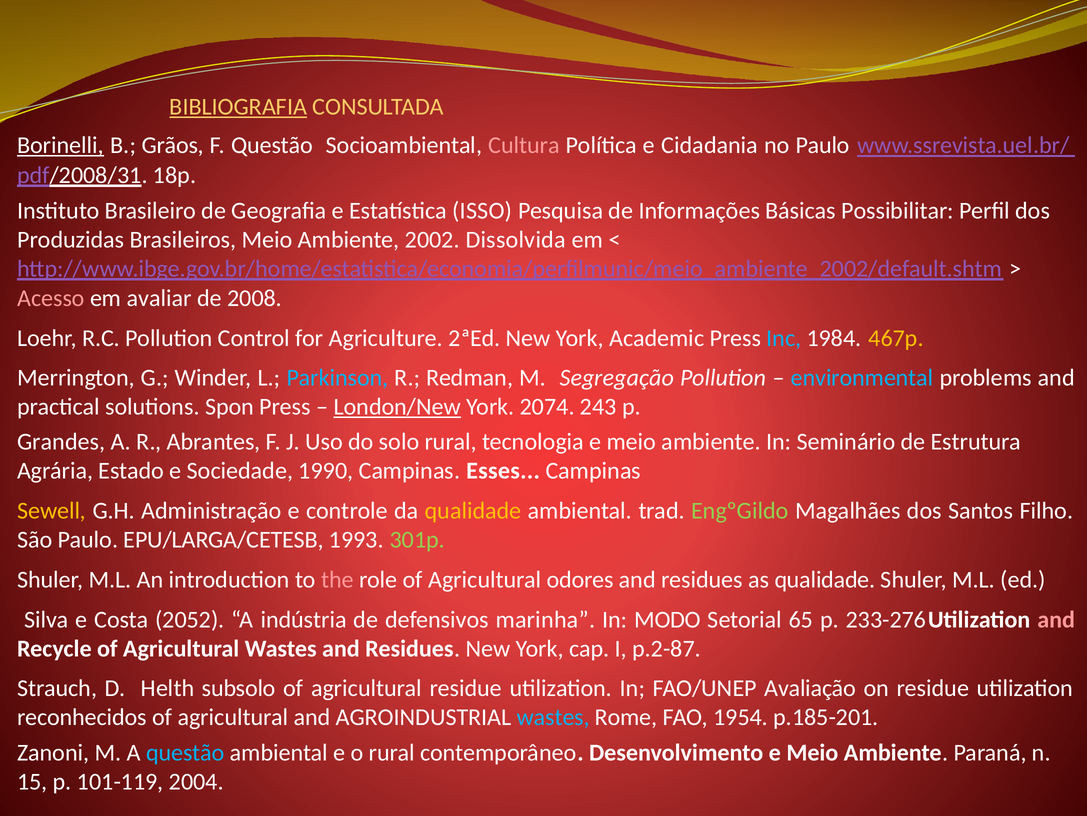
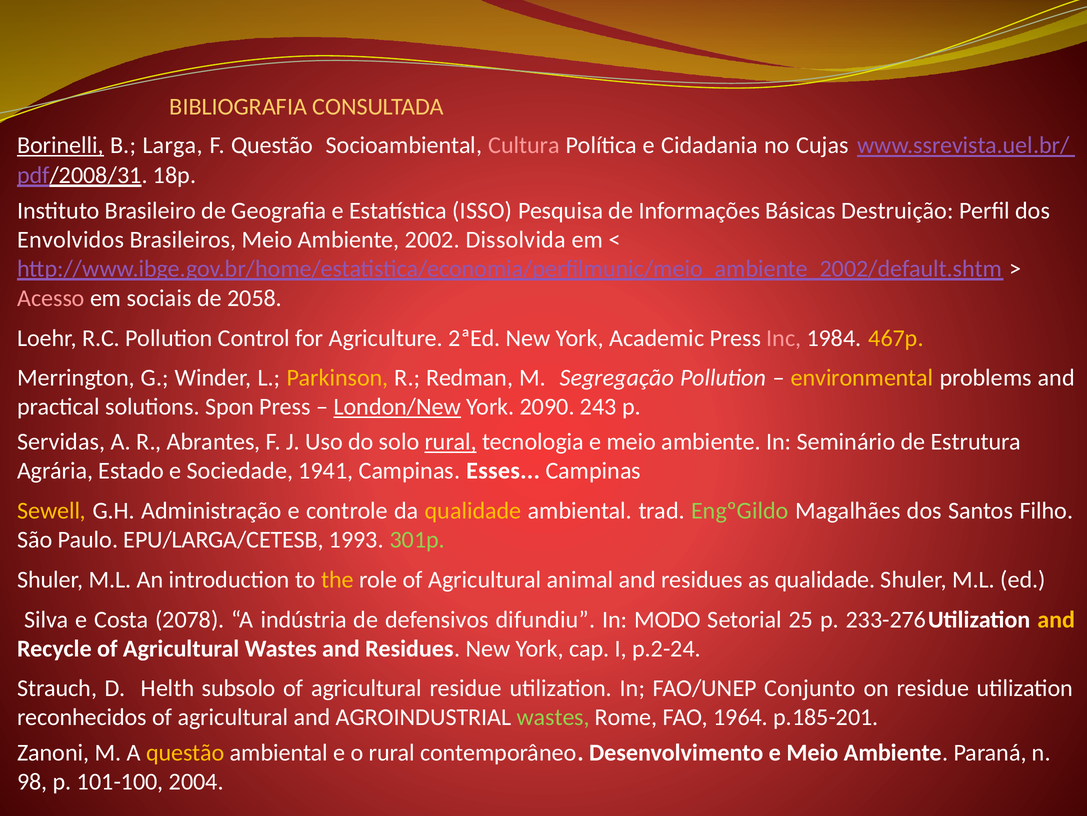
BIBLIOGRAFIA underline: present -> none
Grãos: Grãos -> Larga
no Paulo: Paulo -> Cujas
Possibilitar: Possibilitar -> Destruição
Produzidas: Produzidas -> Envolvidos
avaliar: avaliar -> sociais
2008: 2008 -> 2058
Inc colour: light blue -> pink
Parkinson colour: light blue -> yellow
environmental colour: light blue -> yellow
2074: 2074 -> 2090
Grandes: Grandes -> Servidas
rural at (451, 442) underline: none -> present
1990: 1990 -> 1941
the colour: pink -> yellow
odores: odores -> animal
2052: 2052 -> 2078
marinha: marinha -> difundiu
65: 65 -> 25
and at (1056, 619) colour: pink -> yellow
p.2-87: p.2-87 -> p.2-24
Avaliação: Avaliação -> Conjunto
wastes at (553, 717) colour: light blue -> light green
1954: 1954 -> 1964
questão at (185, 752) colour: light blue -> yellow
15: 15 -> 98
101-119: 101-119 -> 101-100
